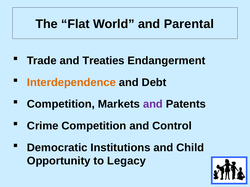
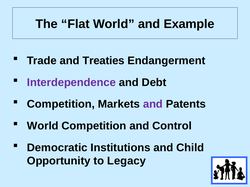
Parental: Parental -> Example
Interdependence colour: orange -> purple
Crime at (43, 126): Crime -> World
